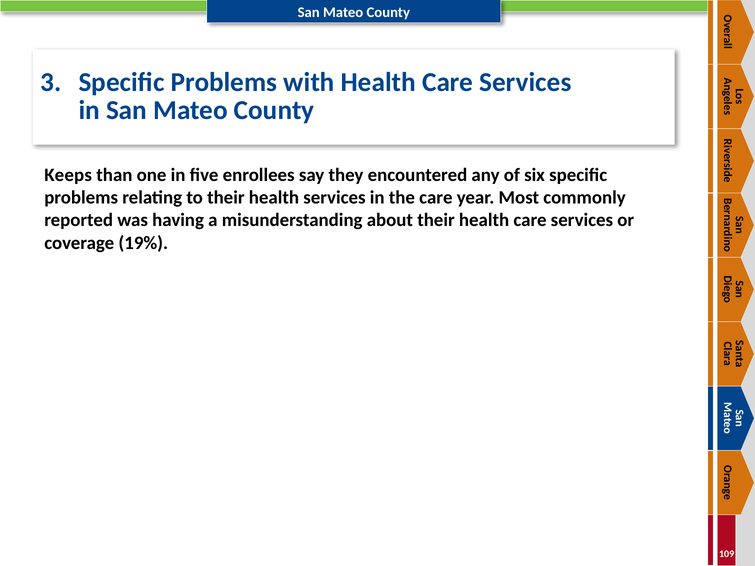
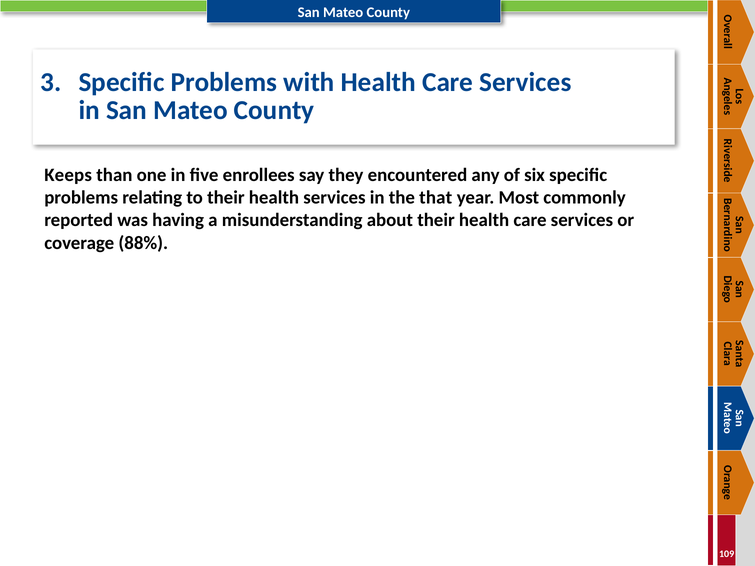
the care: care -> that
19%: 19% -> 88%
